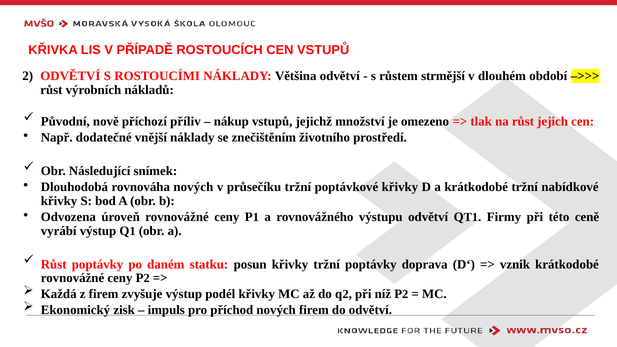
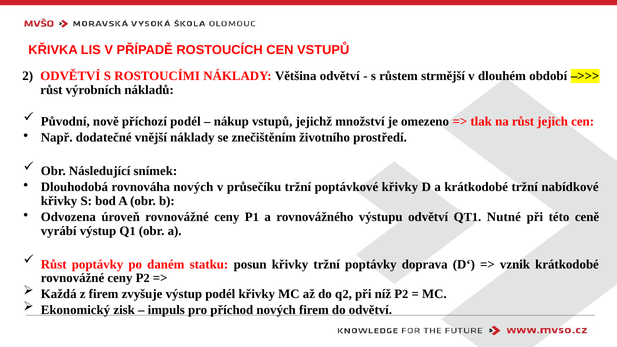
příchozí příliv: příliv -> podél
Firmy: Firmy -> Nutné
